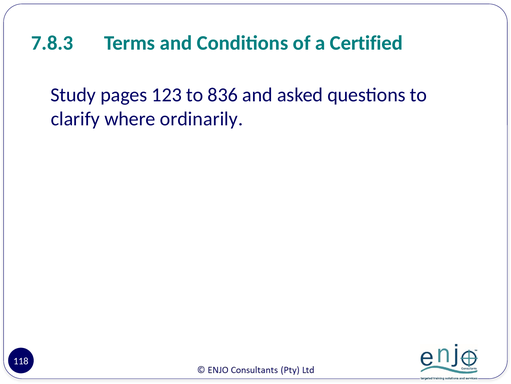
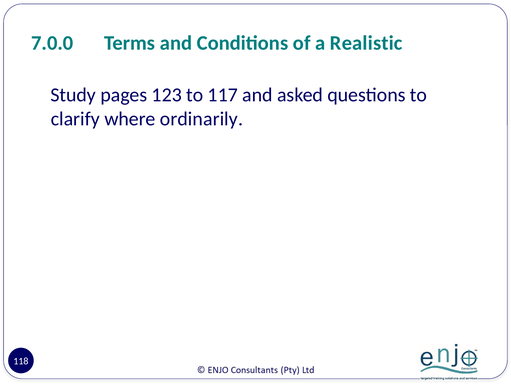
7.8.3: 7.8.3 -> 7.0.0
Certified: Certified -> Realistic
836: 836 -> 117
